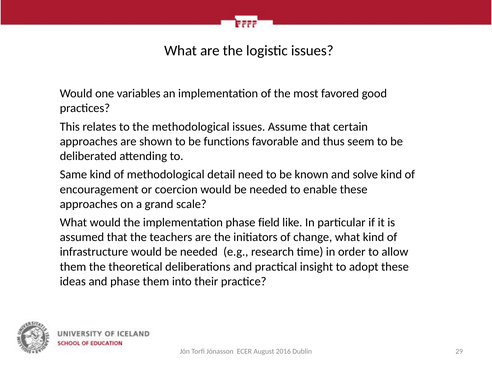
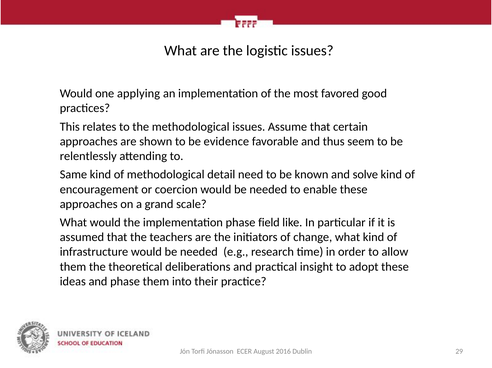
variables: variables -> applying
functions: functions -> evidence
deliberated: deliberated -> relentlessly
